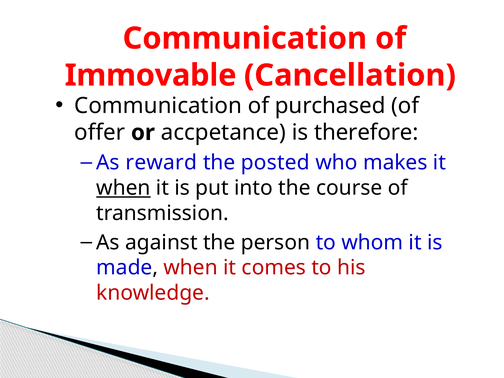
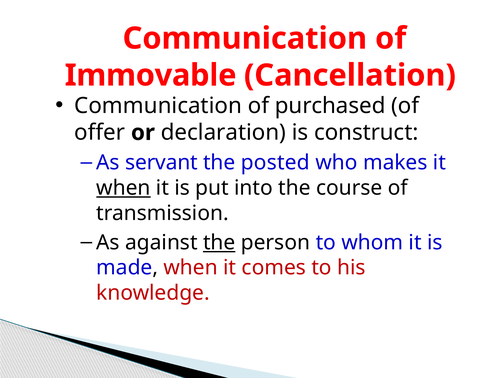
accpetance: accpetance -> declaration
therefore: therefore -> construct
reward: reward -> servant
the at (219, 243) underline: none -> present
